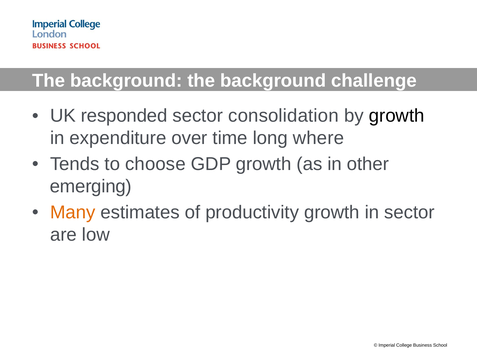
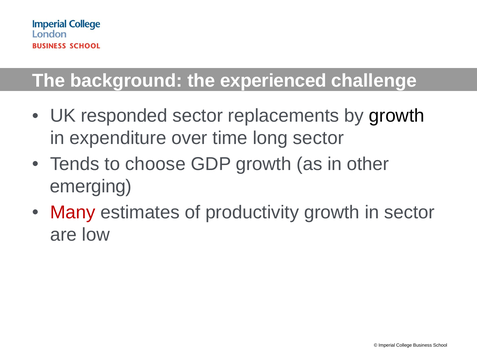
background the background: background -> experienced
consolidation: consolidation -> replacements
long where: where -> sector
Many colour: orange -> red
